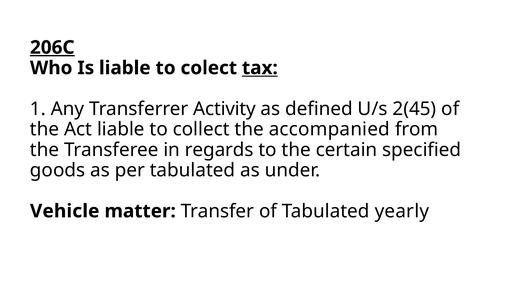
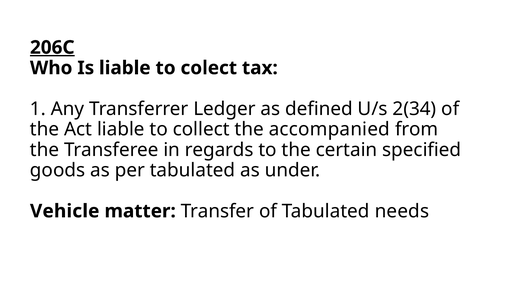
tax underline: present -> none
Activity: Activity -> Ledger
2(45: 2(45 -> 2(34
yearly: yearly -> needs
